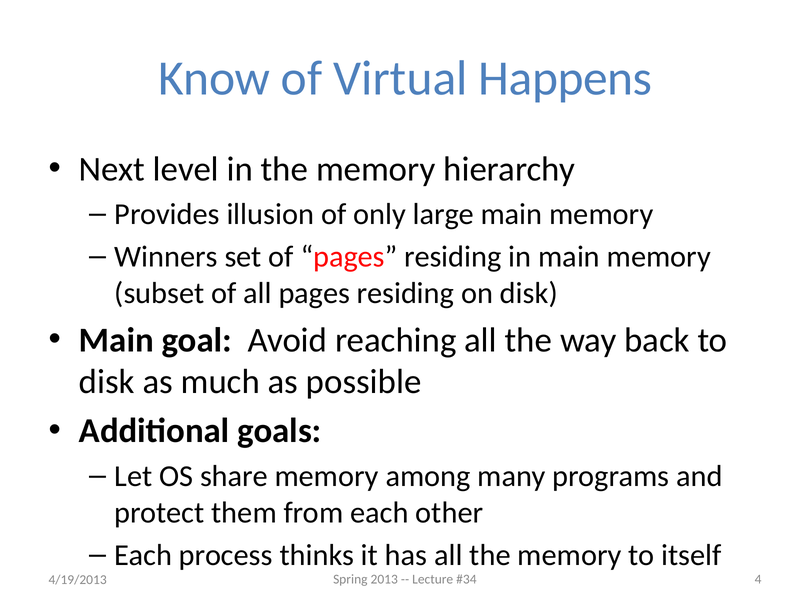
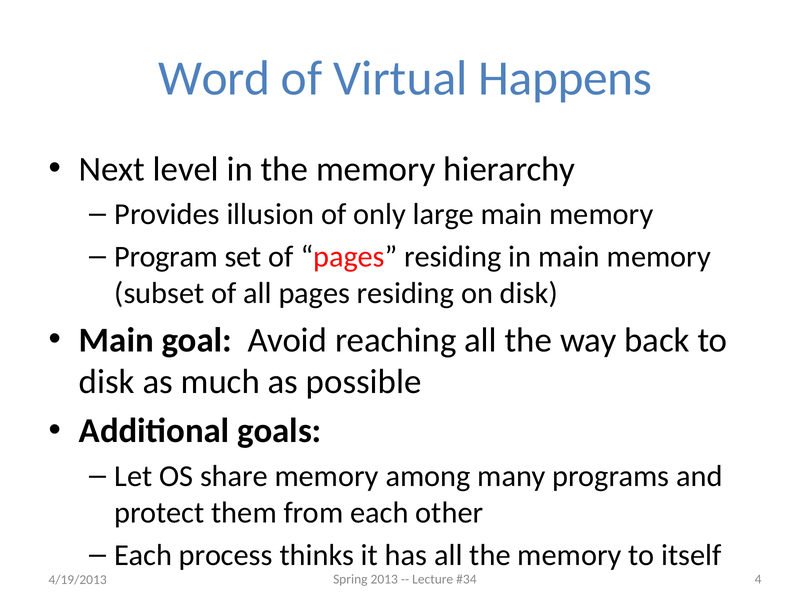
Know: Know -> Word
Winners: Winners -> Program
